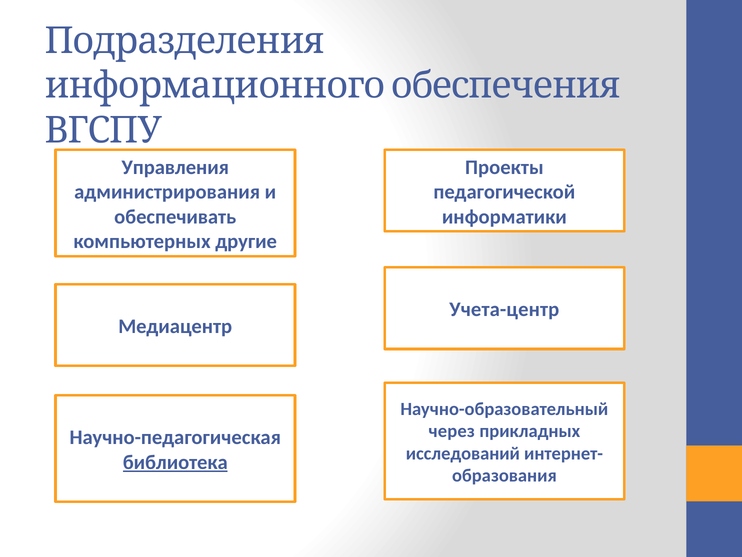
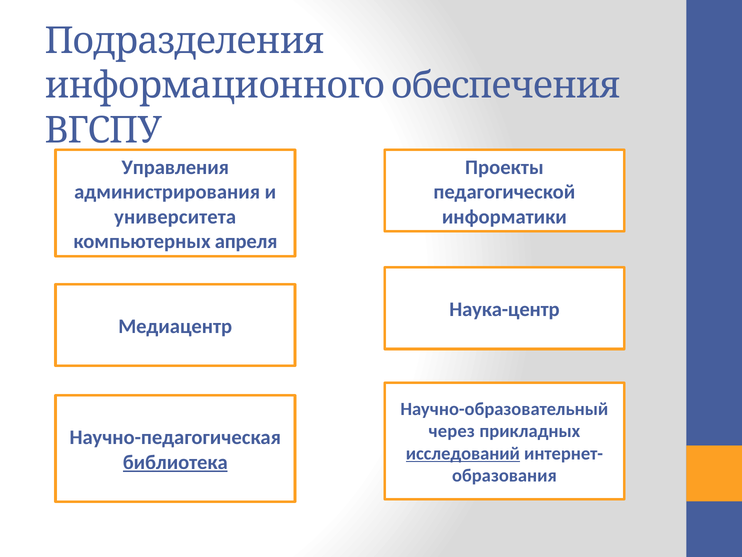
обеспечивать: обеспечивать -> университета
другие: другие -> апреля
Учета-центр: Учета-центр -> Наука-центр
исследований underline: none -> present
